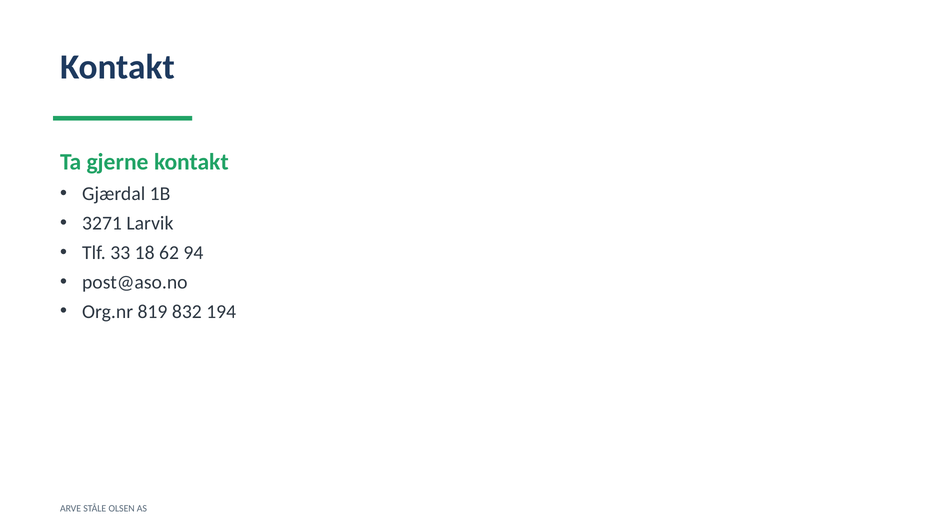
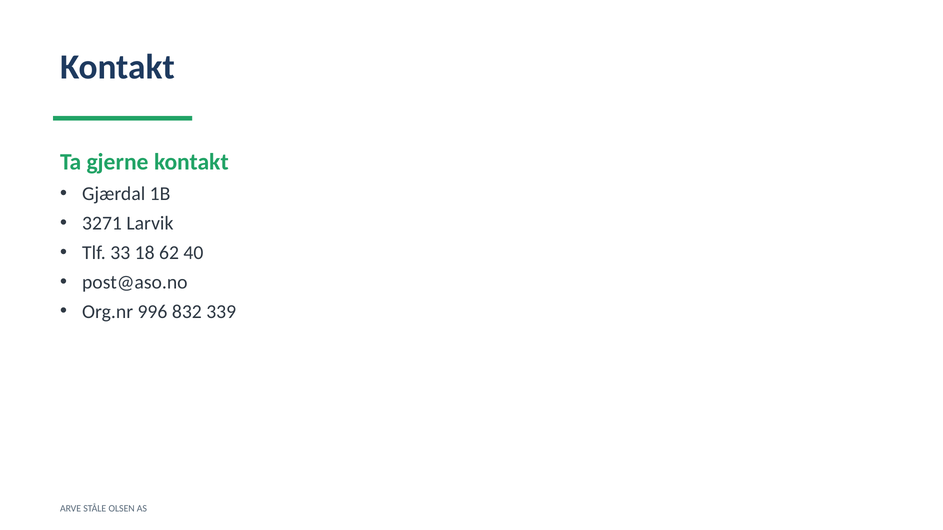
94: 94 -> 40
819: 819 -> 996
194: 194 -> 339
